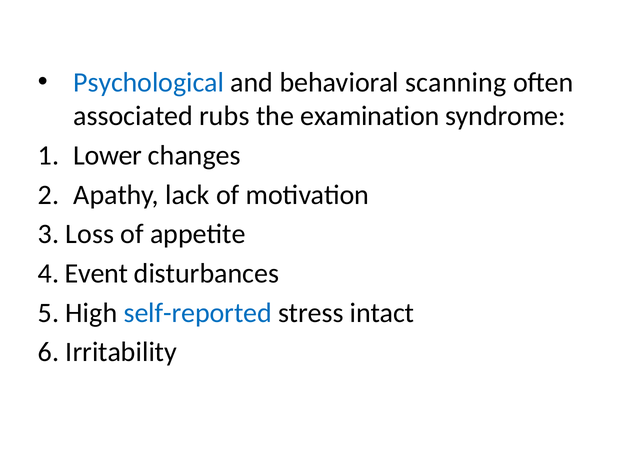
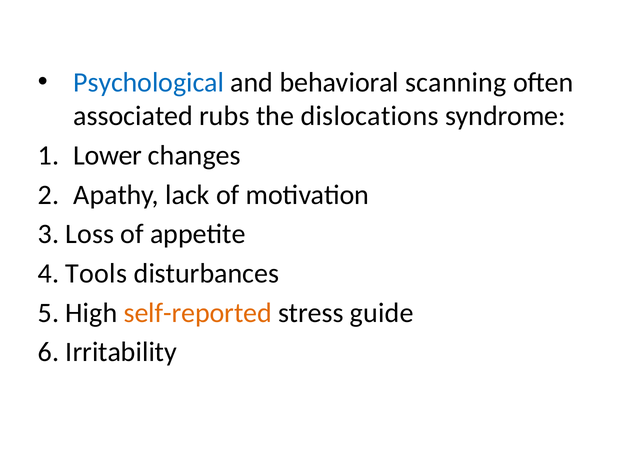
examination: examination -> dislocations
Event: Event -> Tools
self-reported colour: blue -> orange
intact: intact -> guide
